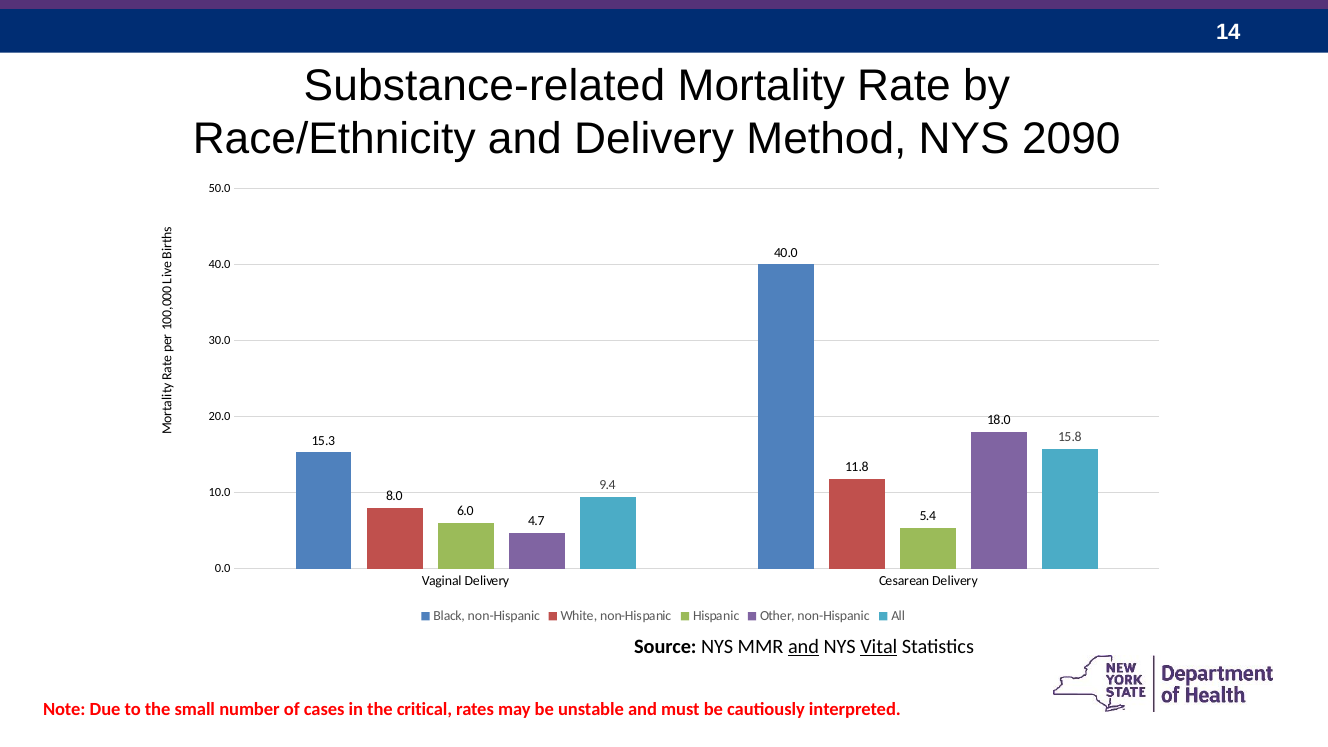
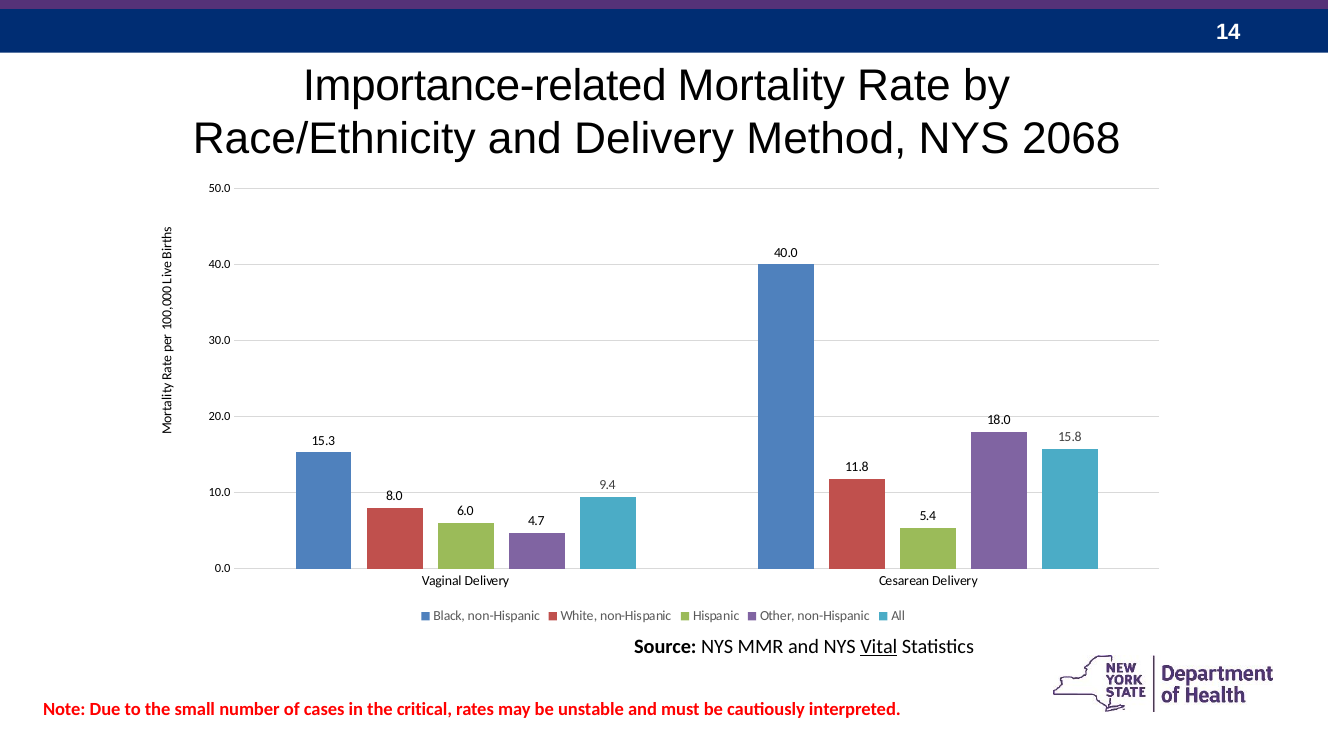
Substance-related: Substance-related -> Importance-related
2090: 2090 -> 2068
and at (804, 646) underline: present -> none
